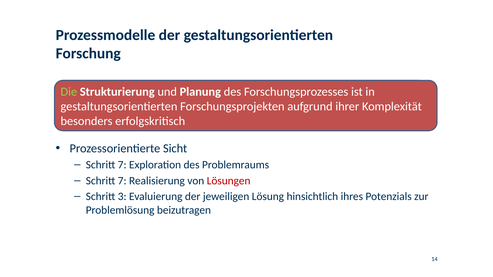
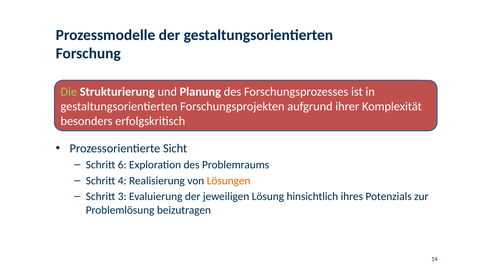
7 at (122, 165): 7 -> 6
7 at (122, 181): 7 -> 4
Lösungen colour: red -> orange
